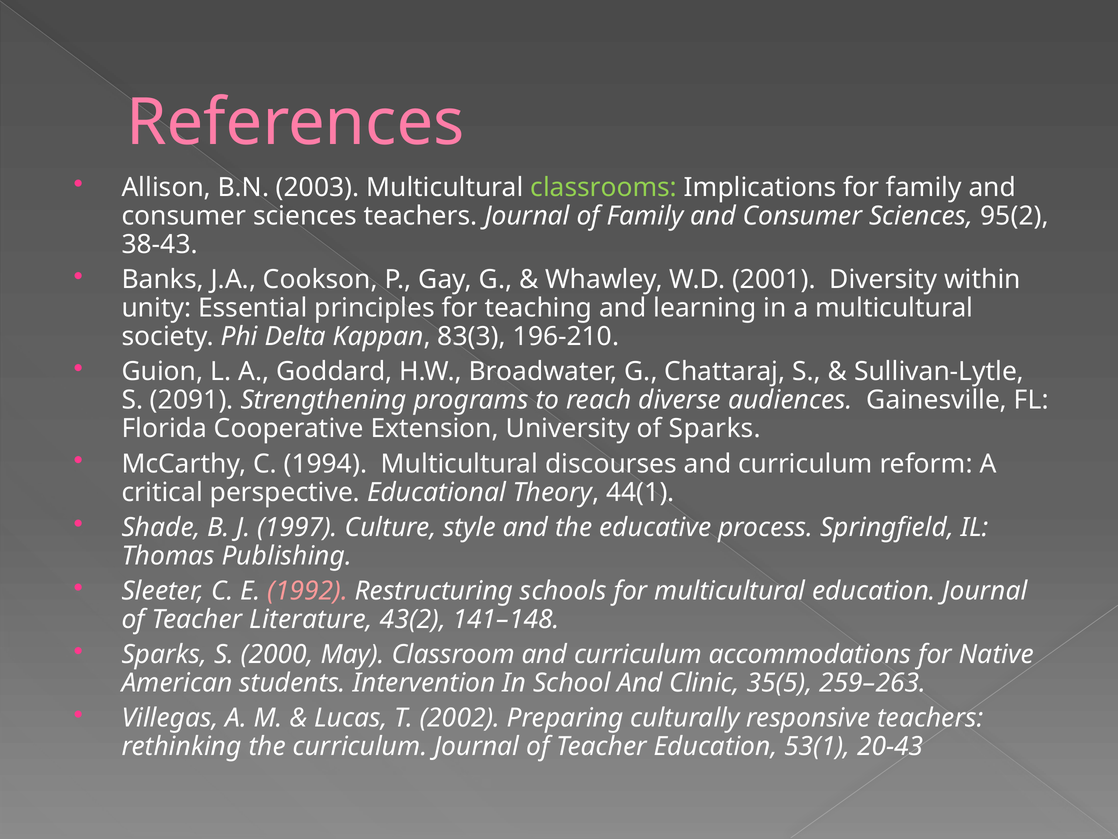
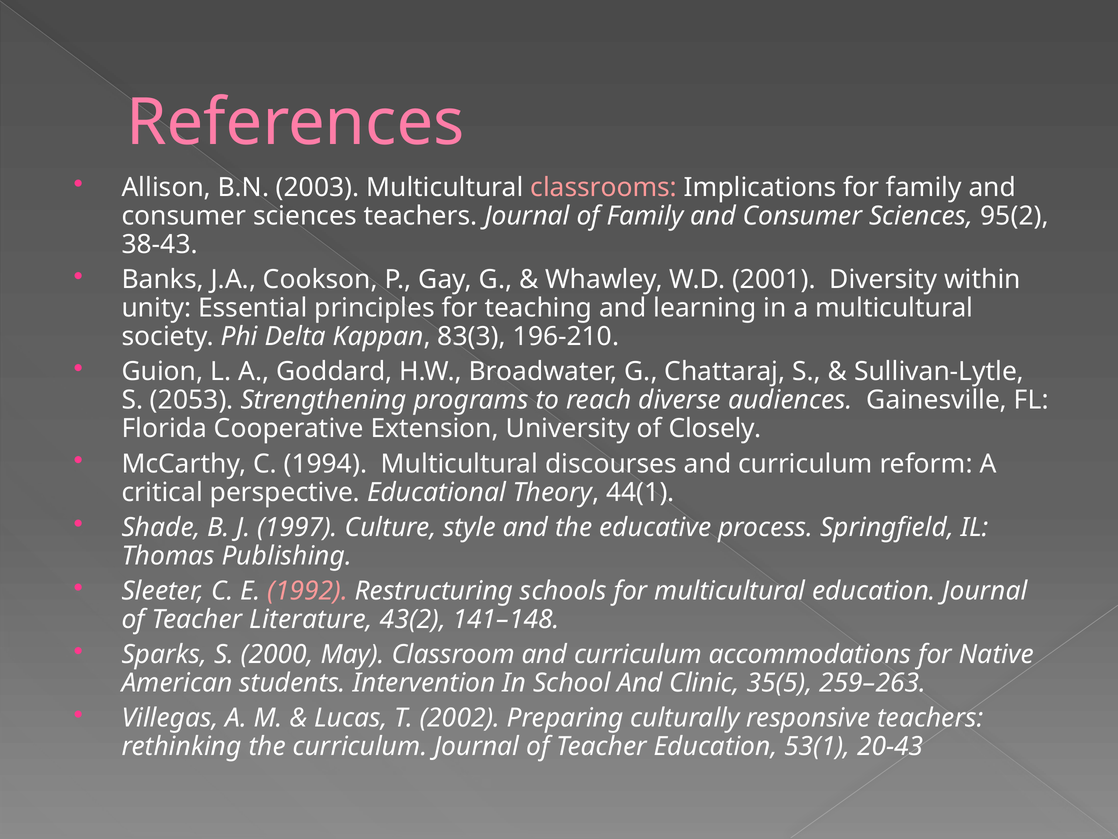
classrooms colour: light green -> pink
2091: 2091 -> 2053
of Sparks: Sparks -> Closely
